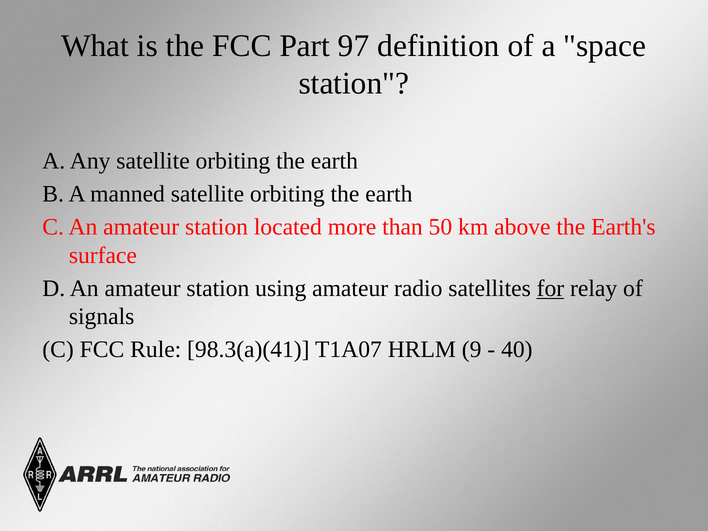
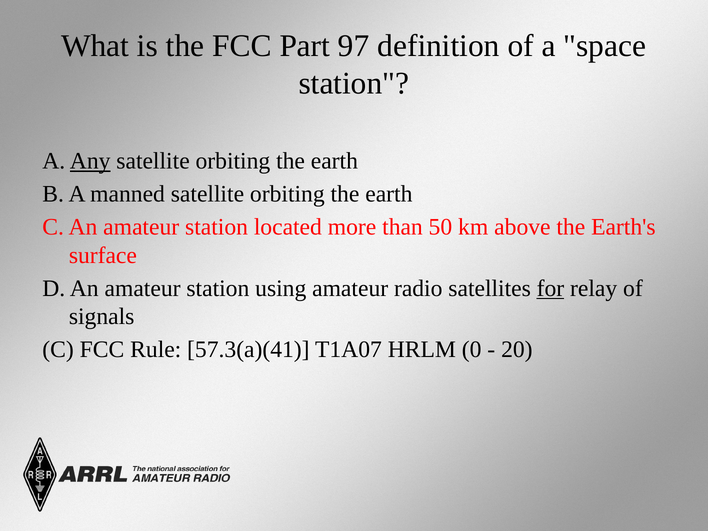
Any underline: none -> present
98.3(a)(41: 98.3(a)(41 -> 57.3(a)(41
9: 9 -> 0
40: 40 -> 20
